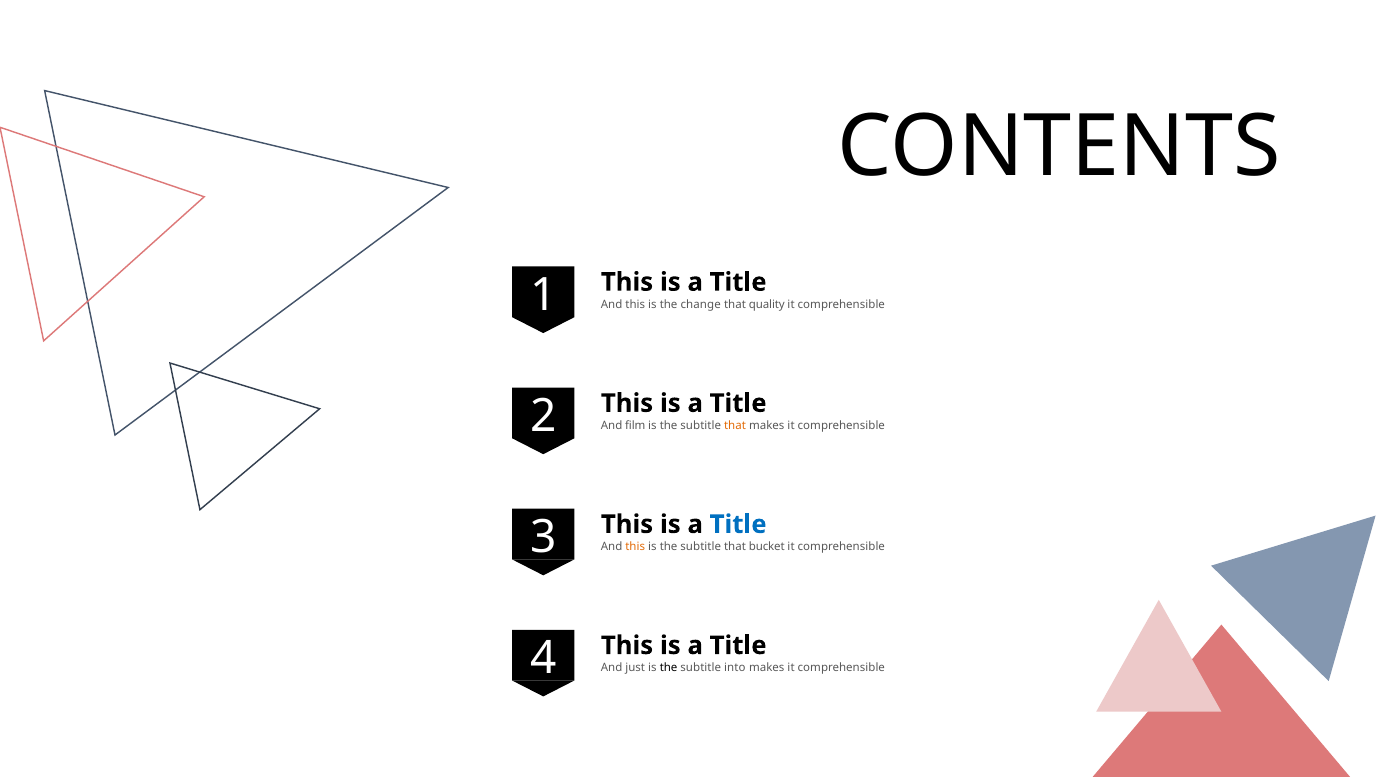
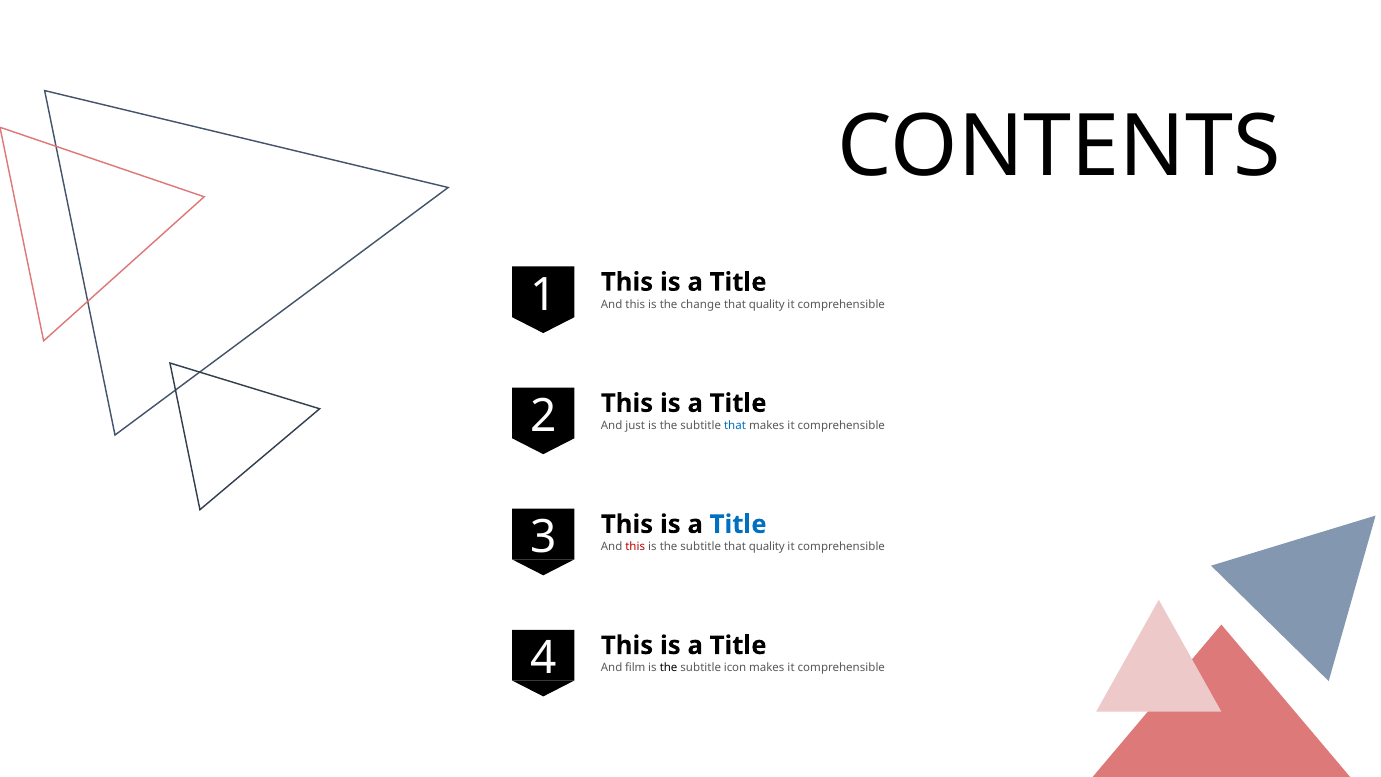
film: film -> just
that at (735, 426) colour: orange -> blue
this at (635, 547) colour: orange -> red
subtitle that bucket: bucket -> quality
just: just -> film
into: into -> icon
